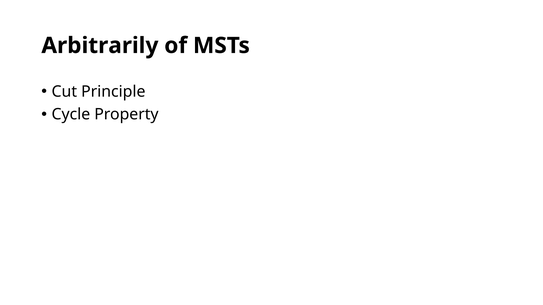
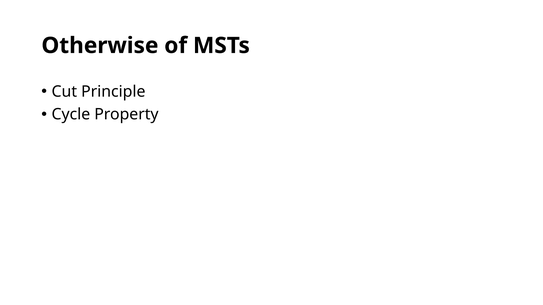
Arbitrarily: Arbitrarily -> Otherwise
